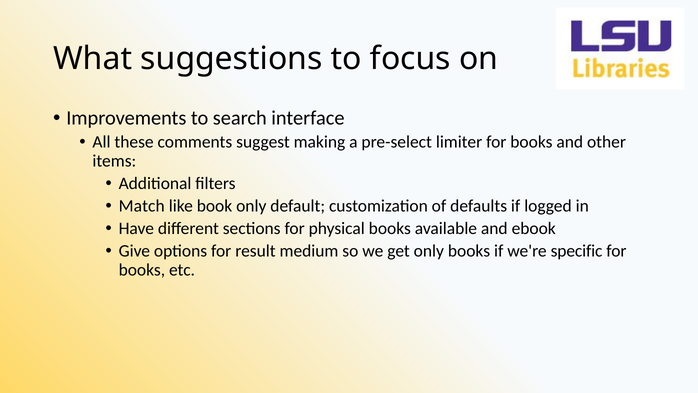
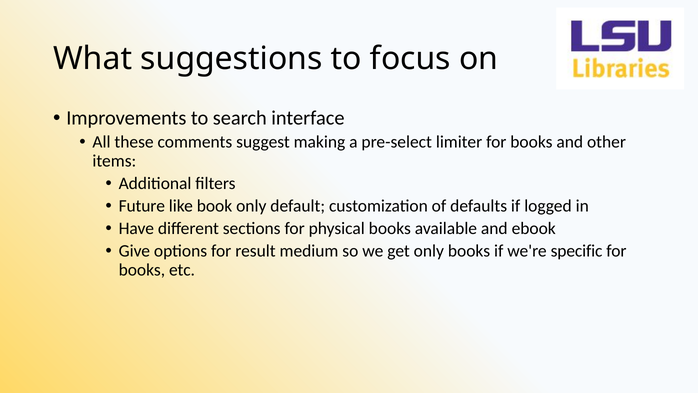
Match: Match -> Future
